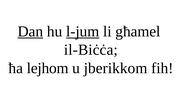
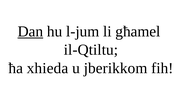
l-jum underline: present -> none
il-Biċċa: il-Biċċa -> il-Qtiltu
lejhom: lejhom -> xhieda
